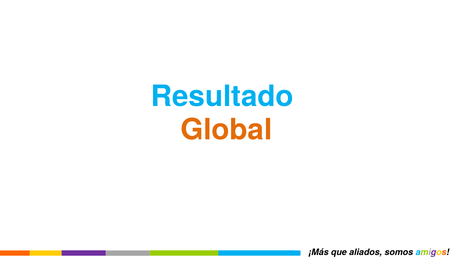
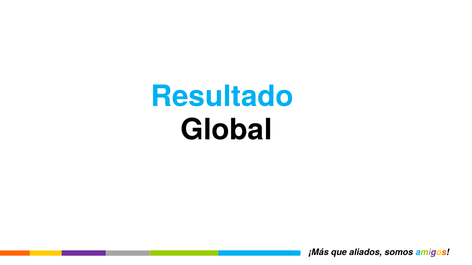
Global colour: orange -> black
